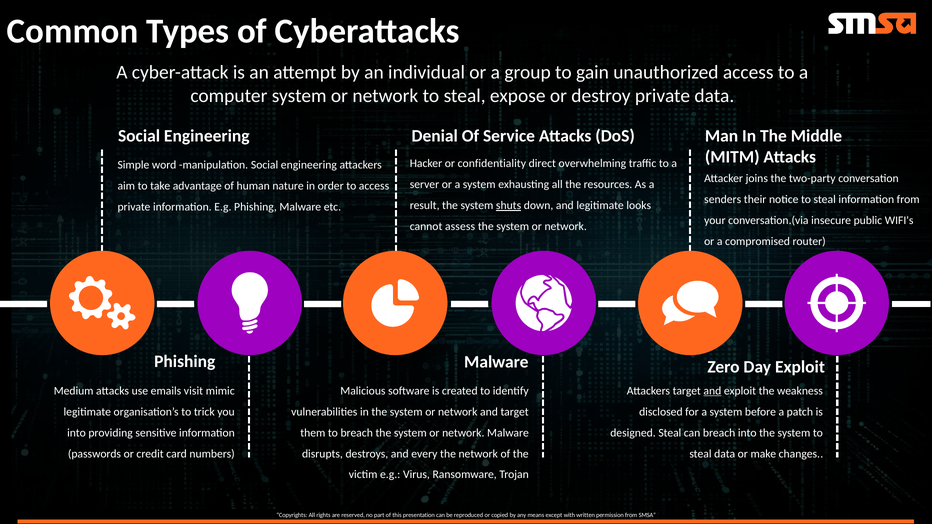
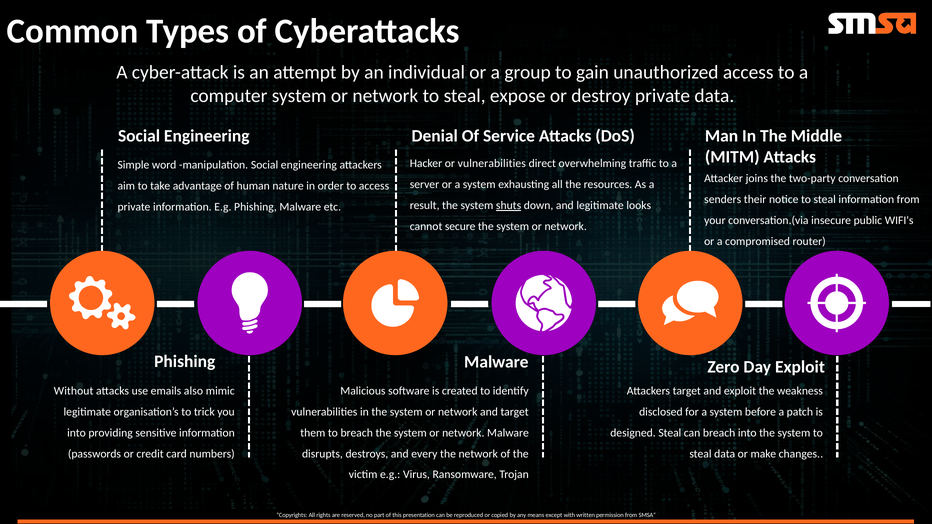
or confidentiality: confidentiality -> vulnerabilities
assess: assess -> secure
Medium: Medium -> Without
visit: visit -> also
and at (712, 391) underline: present -> none
